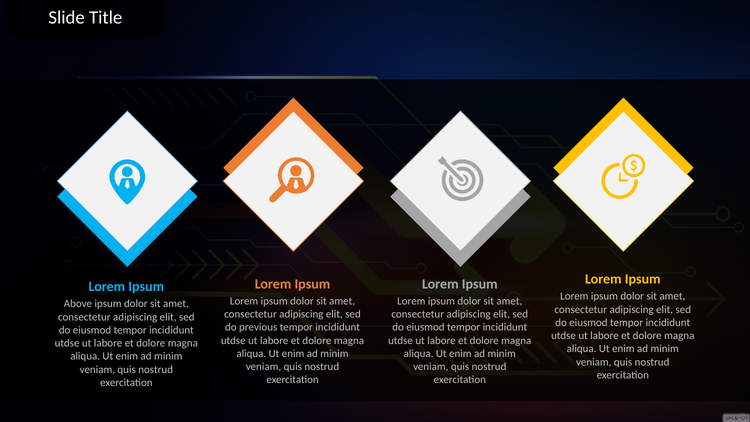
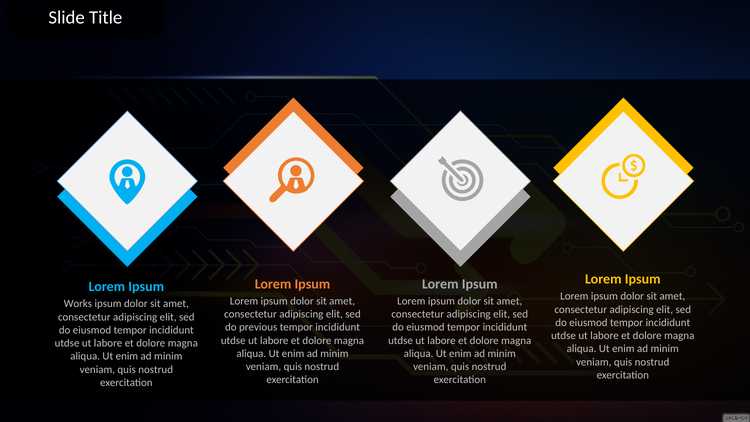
Above: Above -> Works
